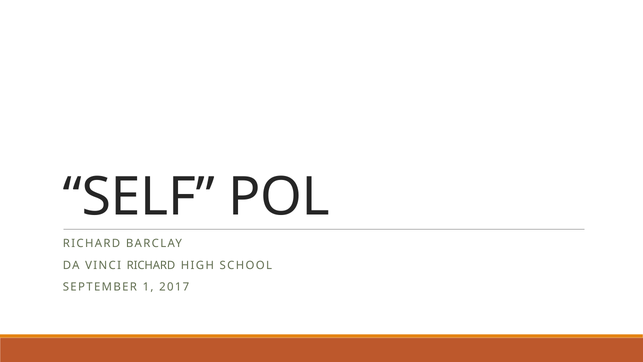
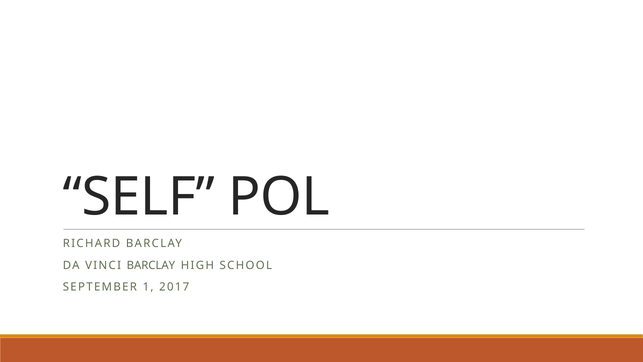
VINCI RICHARD: RICHARD -> BARCLAY
